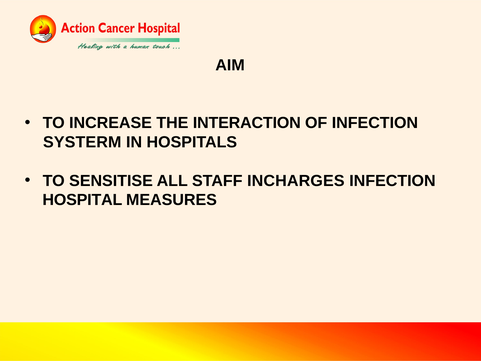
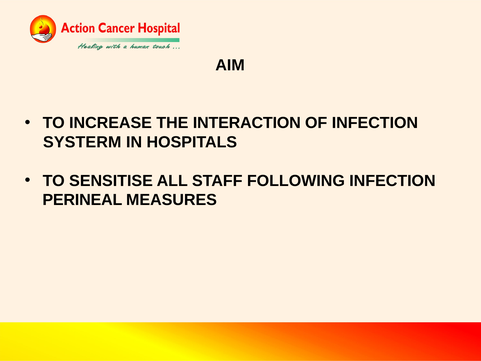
INCHARGES: INCHARGES -> FOLLOWING
HOSPITAL: HOSPITAL -> PERINEAL
